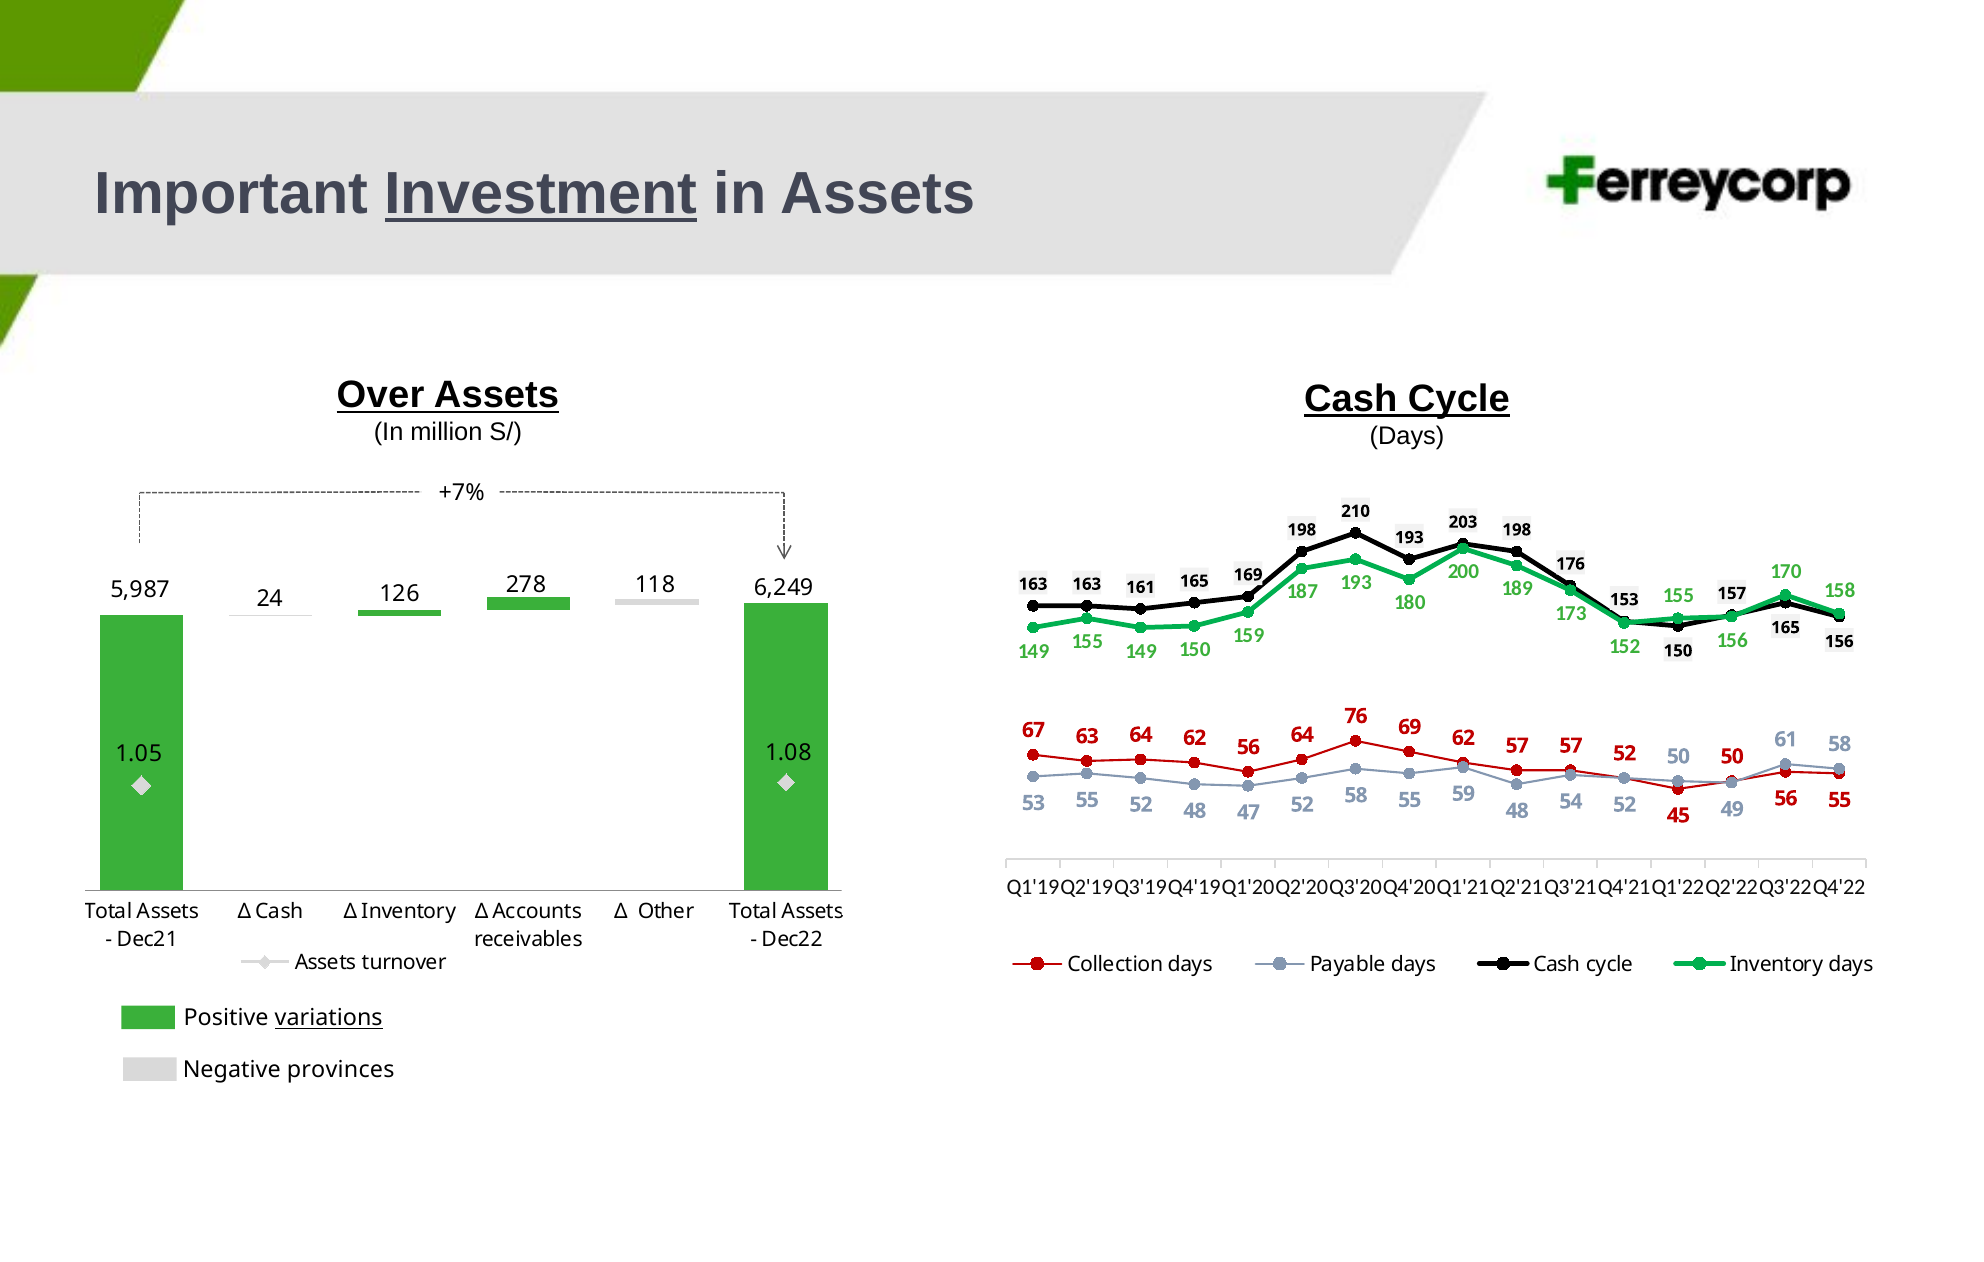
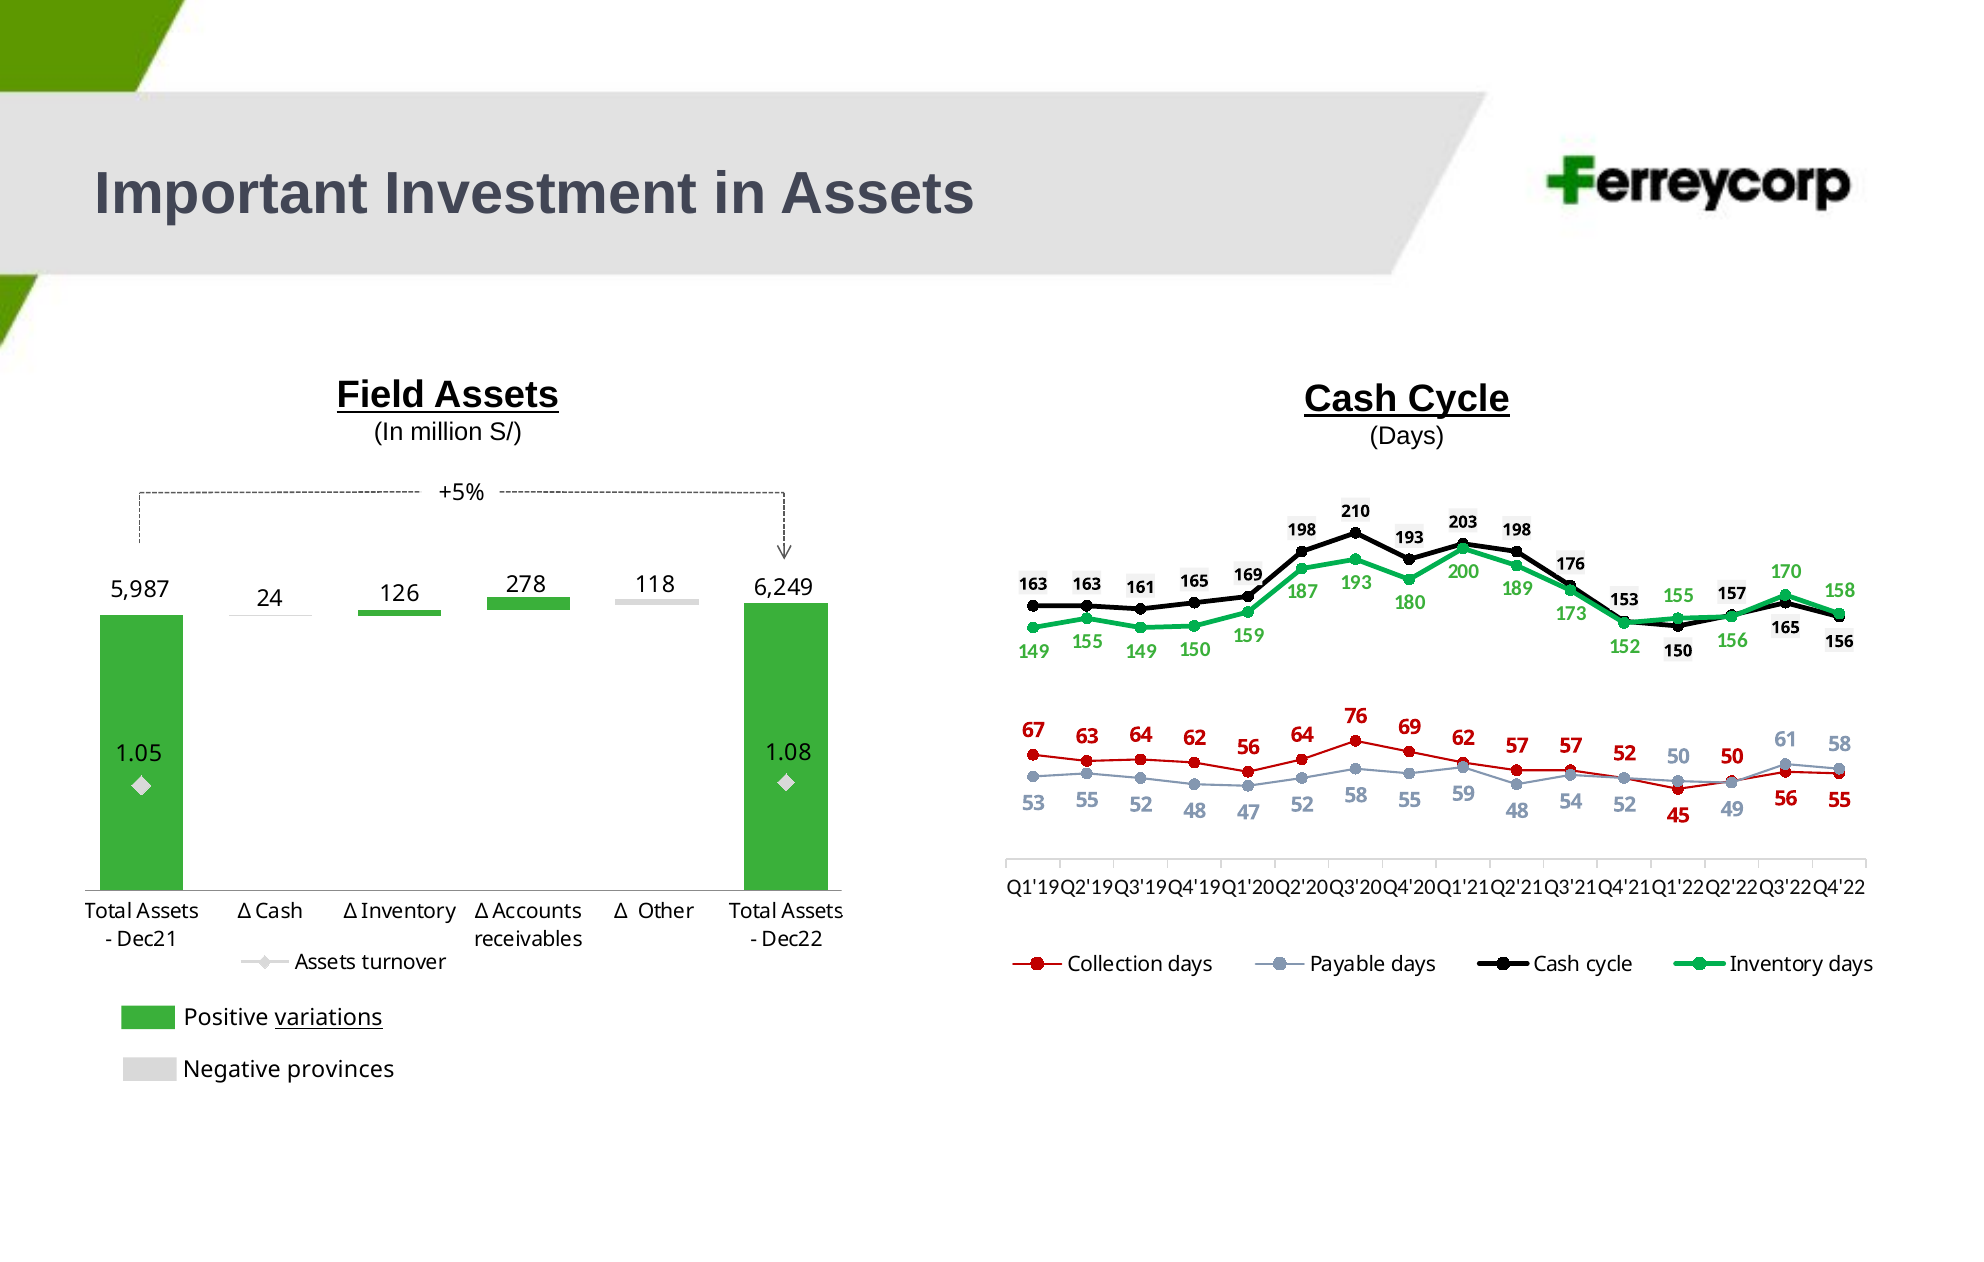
Investment underline: present -> none
Over: Over -> Field
+7%: +7% -> +5%
